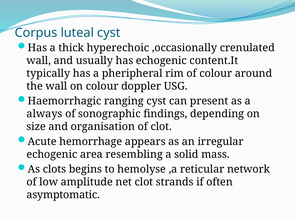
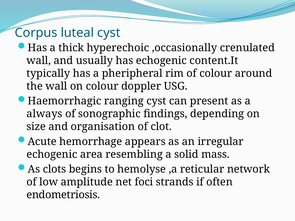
net clot: clot -> foci
asymptomatic: asymptomatic -> endometriosis
